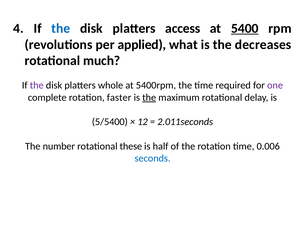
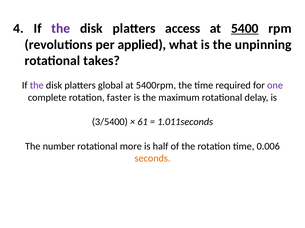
the at (61, 28) colour: blue -> purple
decreases: decreases -> unpinning
much: much -> takes
whole: whole -> global
the at (149, 98) underline: present -> none
5/5400: 5/5400 -> 3/5400
12: 12 -> 61
2.011seconds: 2.011seconds -> 1.011seconds
these: these -> more
seconds colour: blue -> orange
